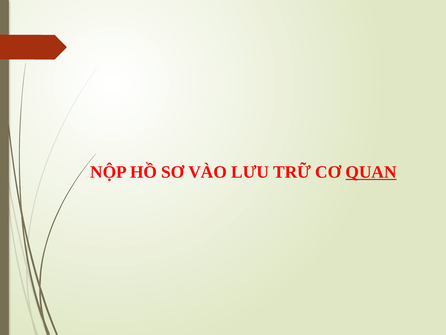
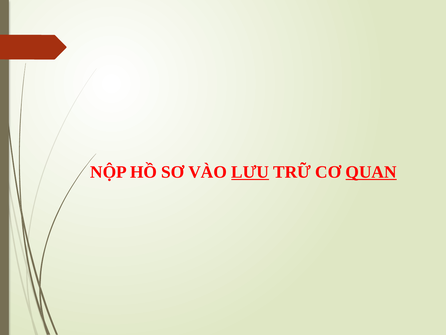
LƯU underline: none -> present
